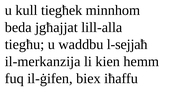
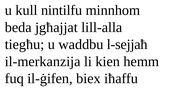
tiegħek: tiegħek -> nintilfu
